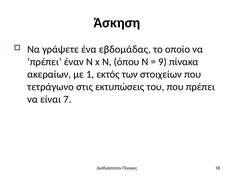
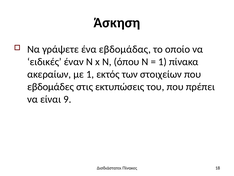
πρέπει at (44, 62): πρέπει -> ειδικές
9 at (162, 62): 9 -> 1
τετράγωνο: τετράγωνο -> εβδομάδες
7: 7 -> 9
